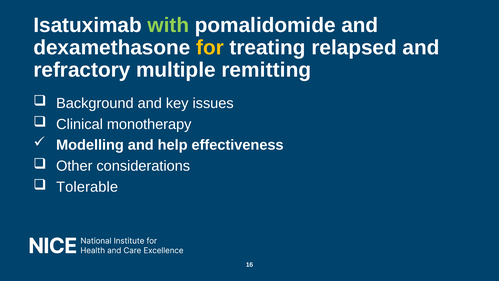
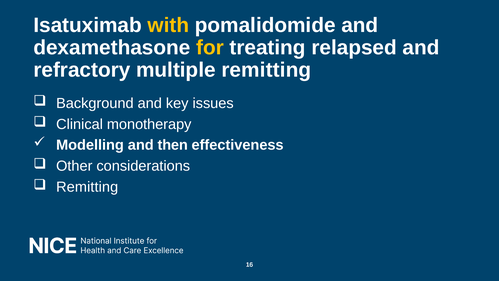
with colour: light green -> yellow
help: help -> then
Tolerable at (87, 187): Tolerable -> Remitting
